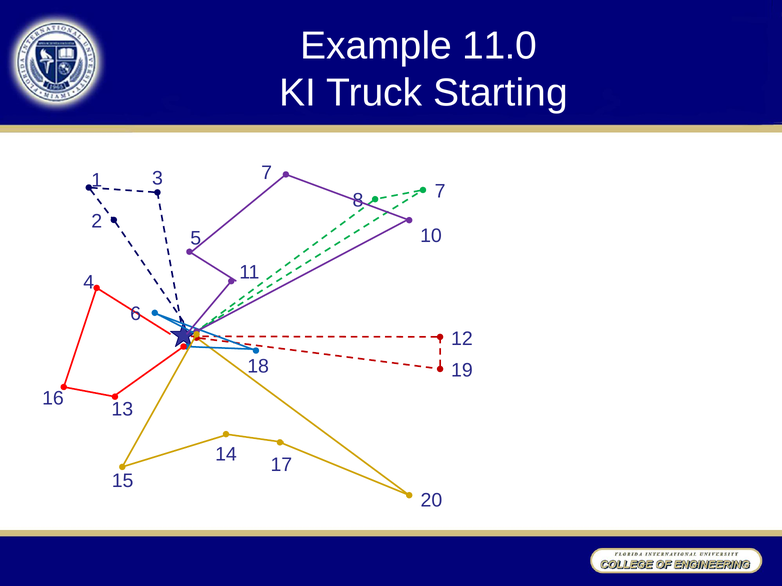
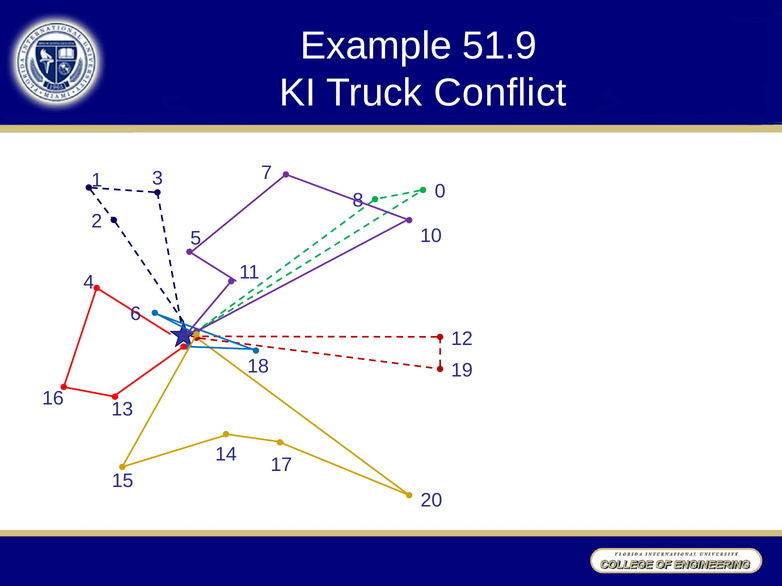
11.0: 11.0 -> 51.9
Starting: Starting -> Conflict
8 7: 7 -> 0
